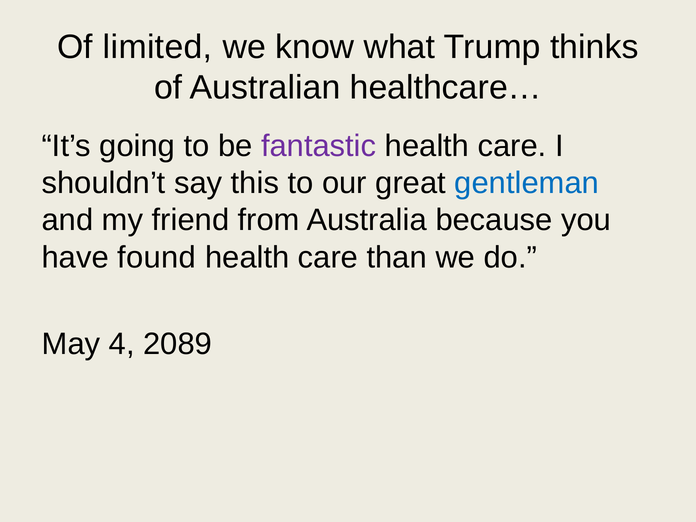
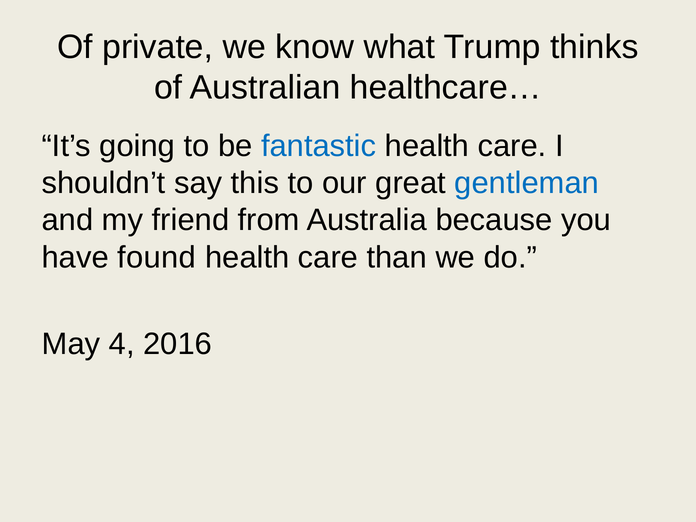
limited: limited -> private
fantastic colour: purple -> blue
2089: 2089 -> 2016
